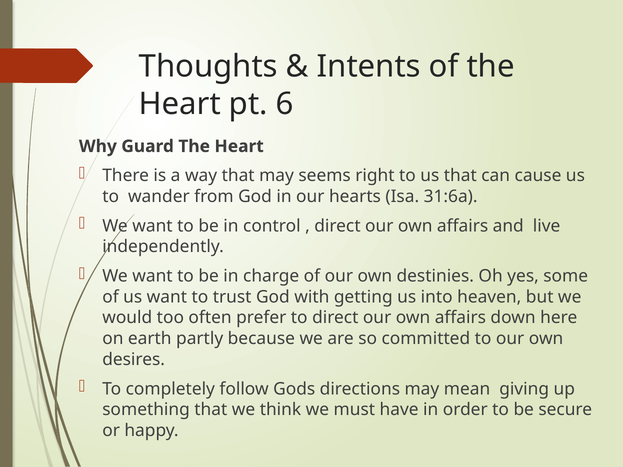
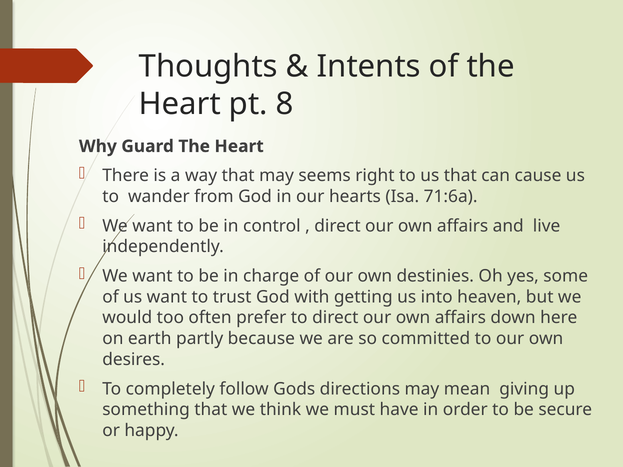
6: 6 -> 8
31:6a: 31:6a -> 71:6a
